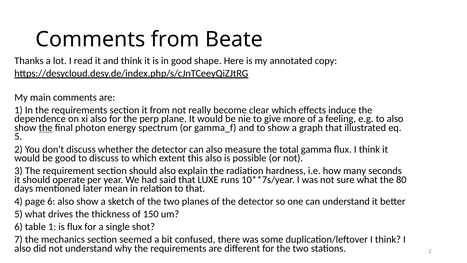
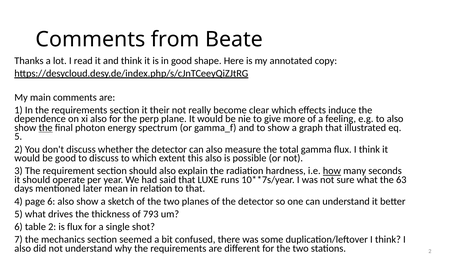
it from: from -> their
how underline: none -> present
80: 80 -> 63
150: 150 -> 793
table 1: 1 -> 2
